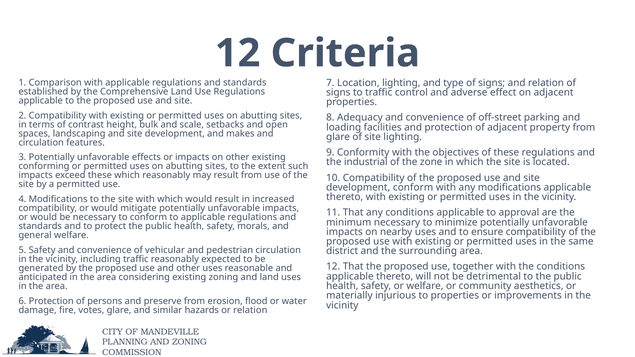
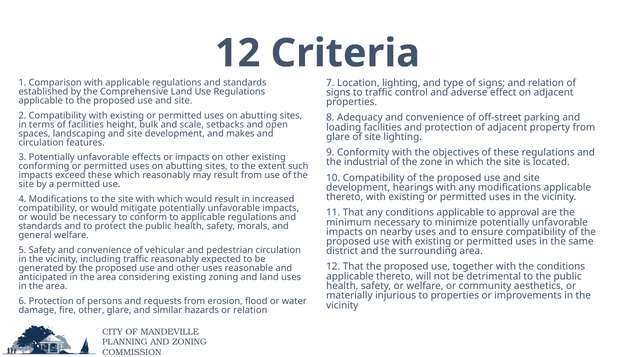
of contrast: contrast -> facilities
development conform: conform -> hearings
preserve: preserve -> requests
fire votes: votes -> other
